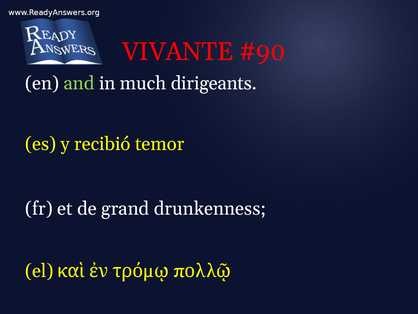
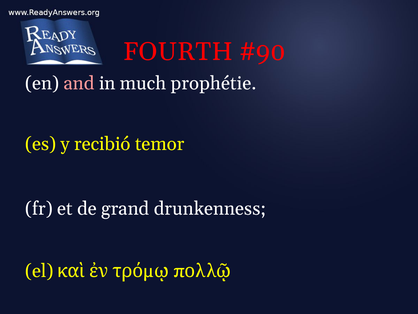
VIVANTE: VIVANTE -> FOURTH
and colour: light green -> pink
dirigeants: dirigeants -> prophétie
